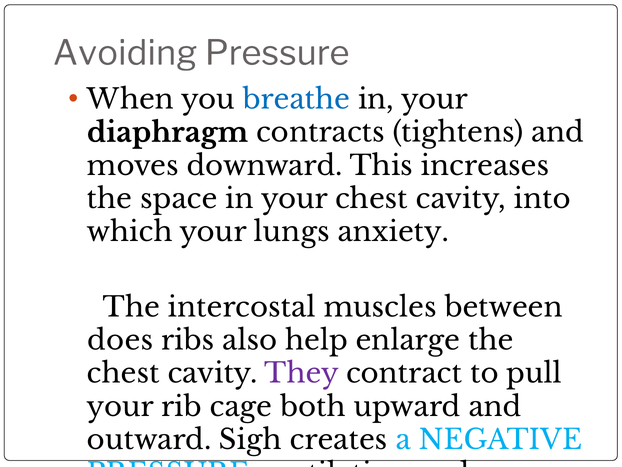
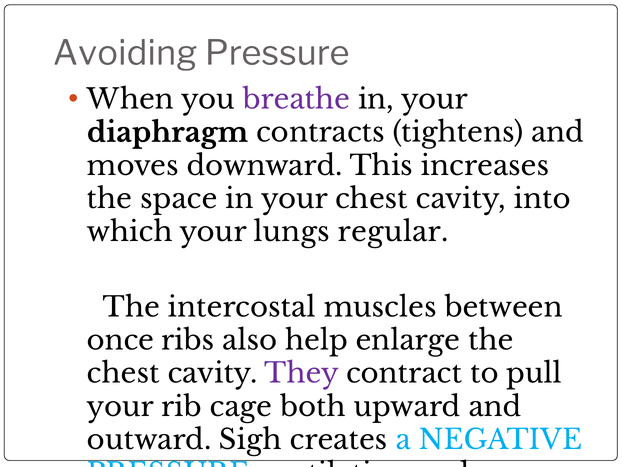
breathe colour: blue -> purple
anxiety: anxiety -> regular
does: does -> once
